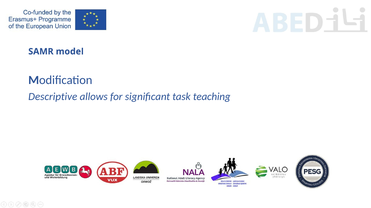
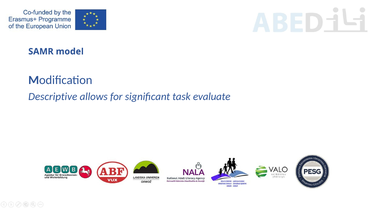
teaching: teaching -> evaluate
